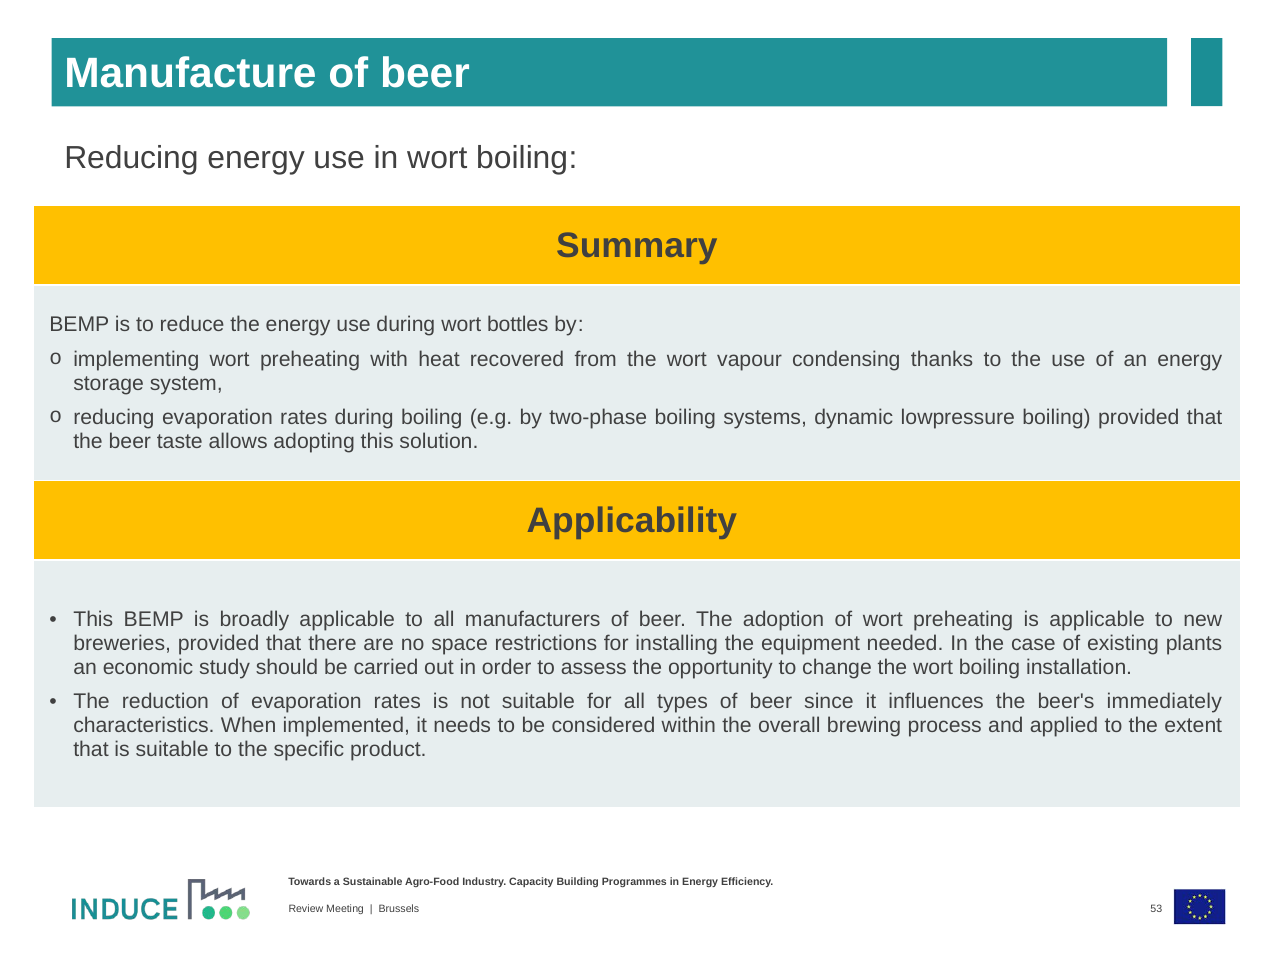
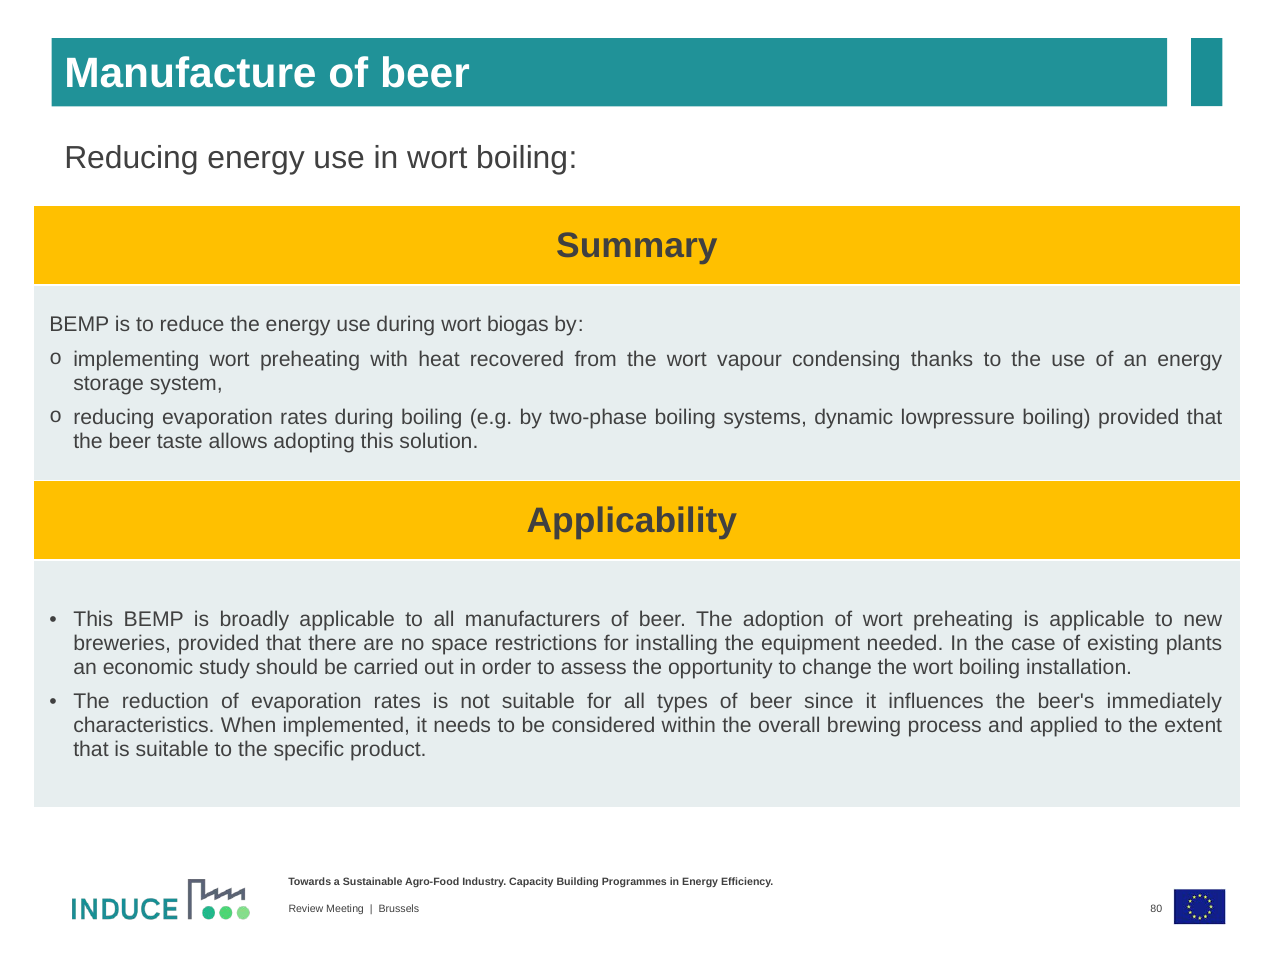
bottles: bottles -> biogas
53: 53 -> 80
